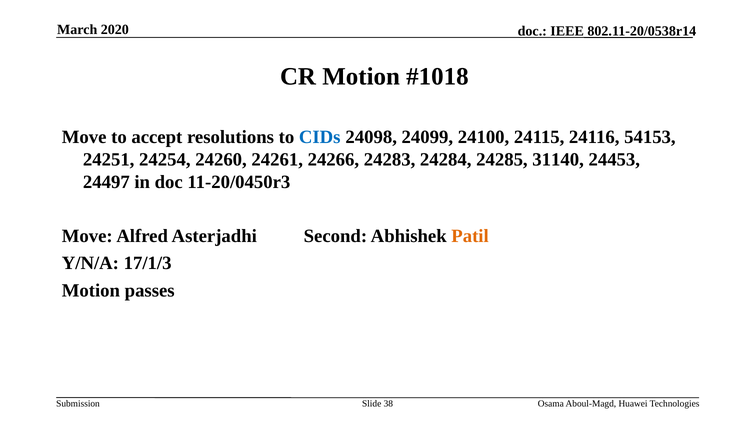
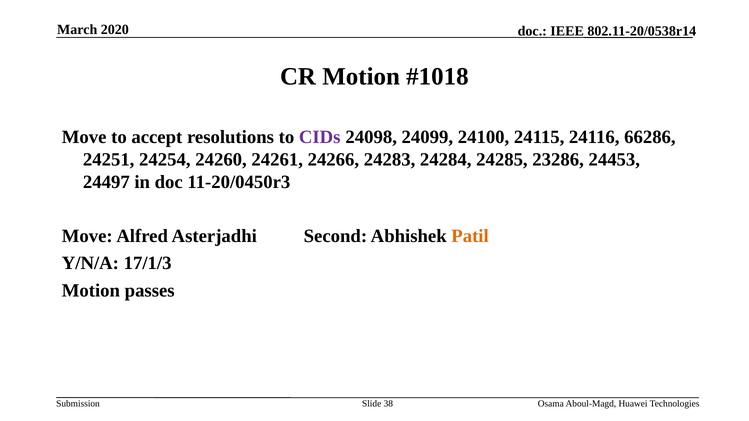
CIDs colour: blue -> purple
54153: 54153 -> 66286
31140: 31140 -> 23286
